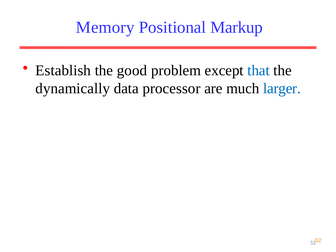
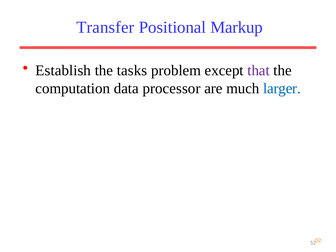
Memory: Memory -> Transfer
good: good -> tasks
that colour: blue -> purple
dynamically: dynamically -> computation
